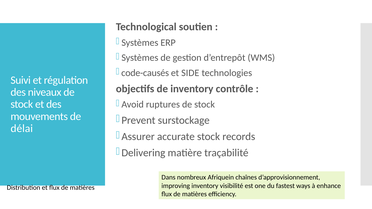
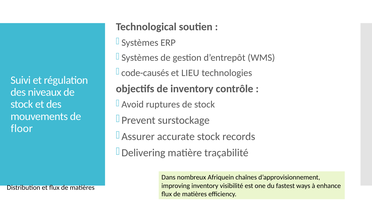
SIDE: SIDE -> LIEU
délai: délai -> floor
